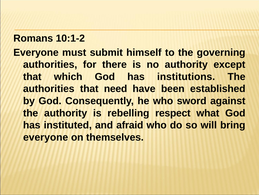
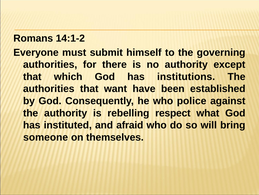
10:1-2: 10:1-2 -> 14:1-2
need: need -> want
sword: sword -> police
everyone at (46, 137): everyone -> someone
